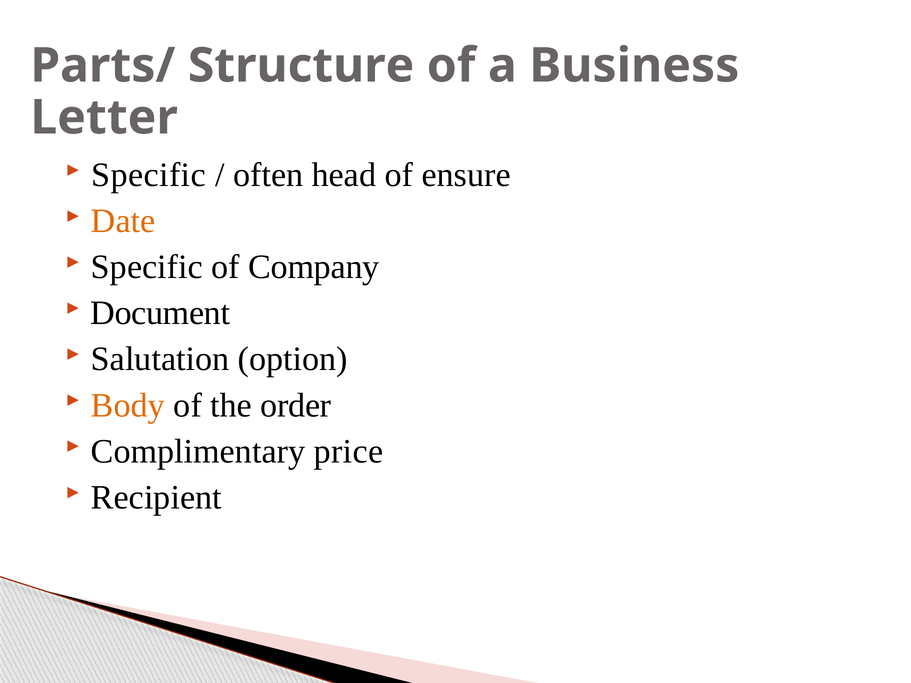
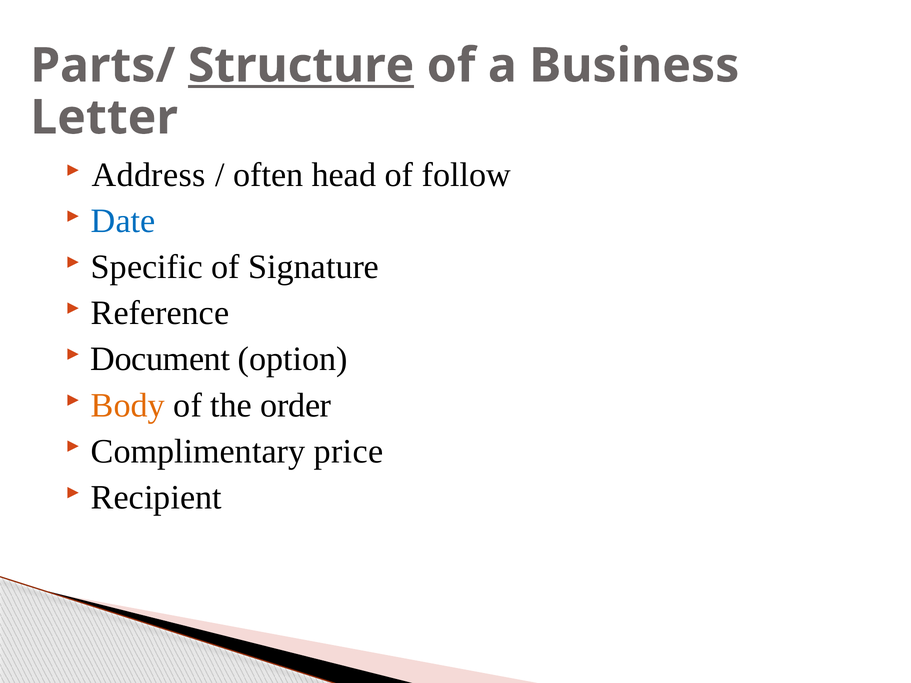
Structure underline: none -> present
Specific at (149, 175): Specific -> Address
ensure: ensure -> follow
Date colour: orange -> blue
Company: Company -> Signature
Document: Document -> Reference
Salutation: Salutation -> Document
